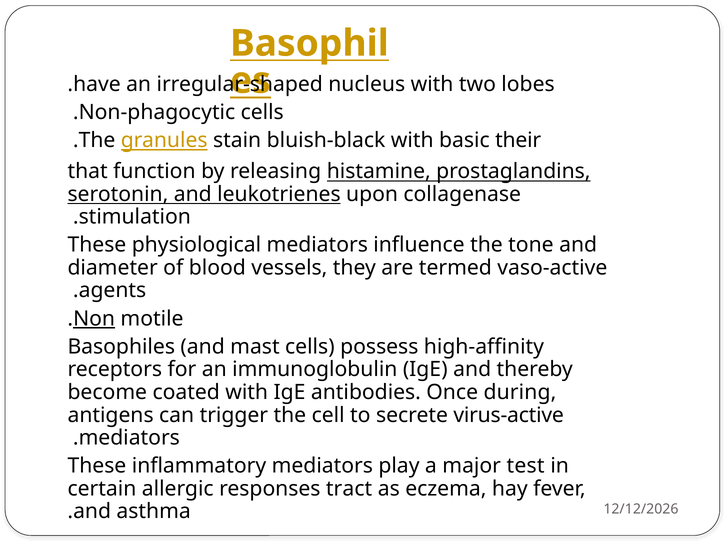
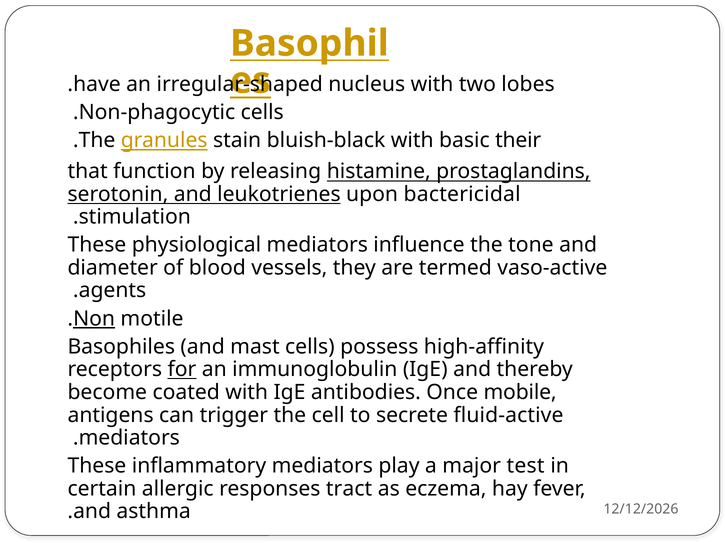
collagenase: collagenase -> bactericidal
for underline: none -> present
during: during -> mobile
virus-active: virus-active -> fluid-active
